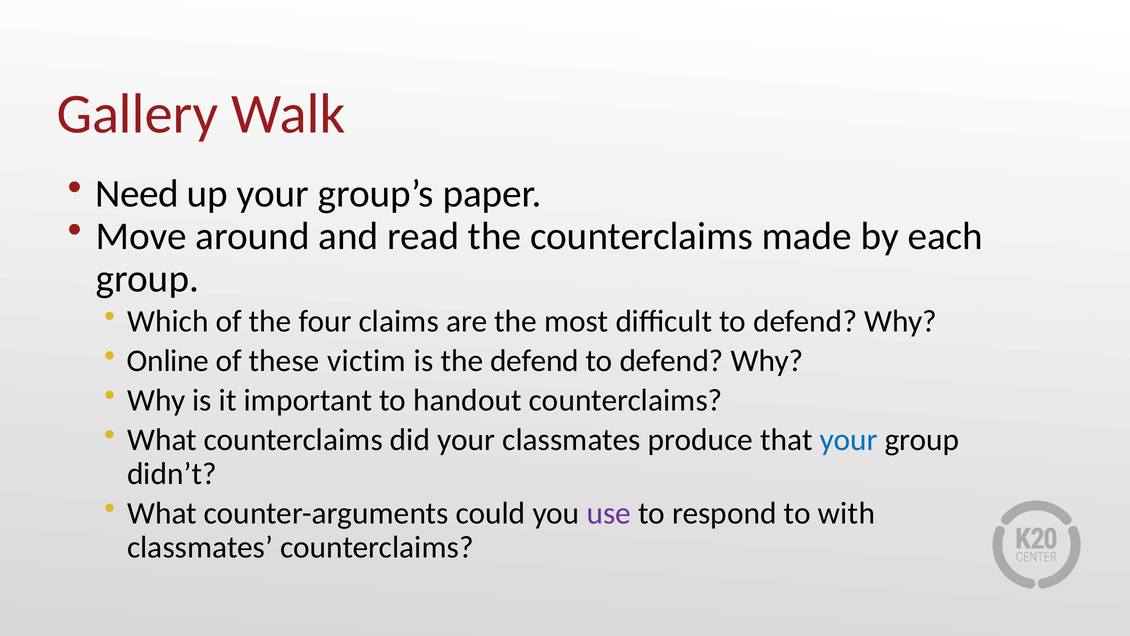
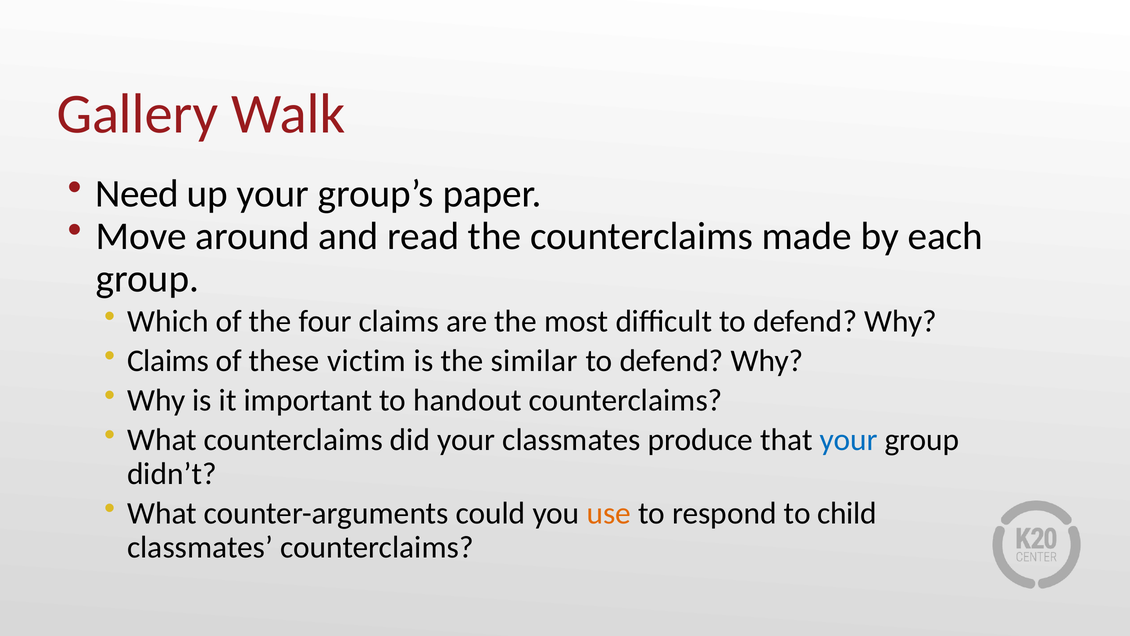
Online at (168, 361): Online -> Claims
the defend: defend -> similar
use colour: purple -> orange
with: with -> child
